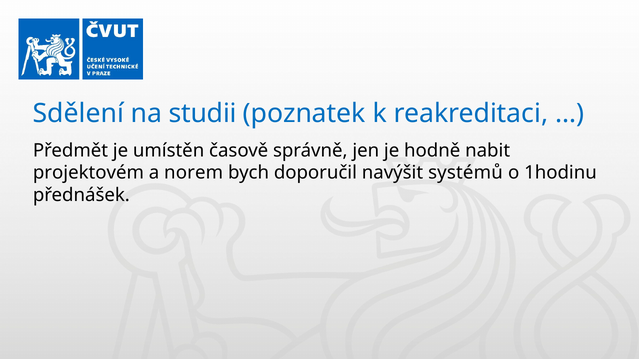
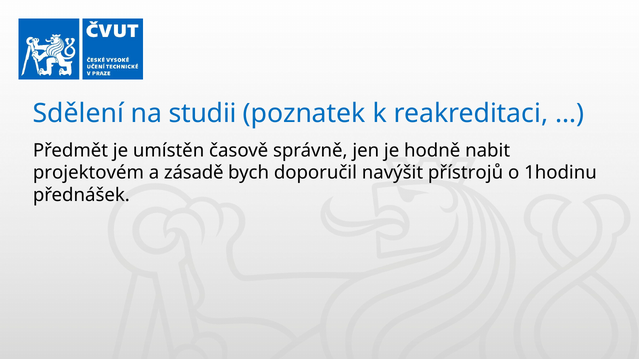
norem: norem -> zásadě
systémů: systémů -> přístrojů
